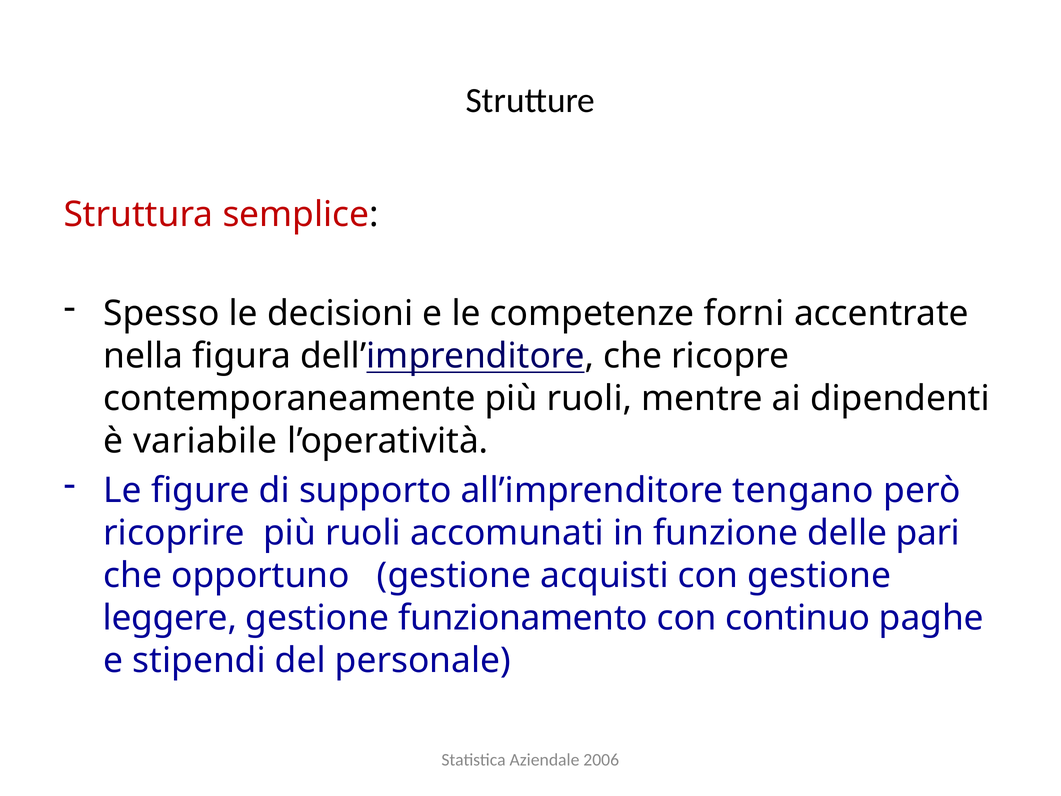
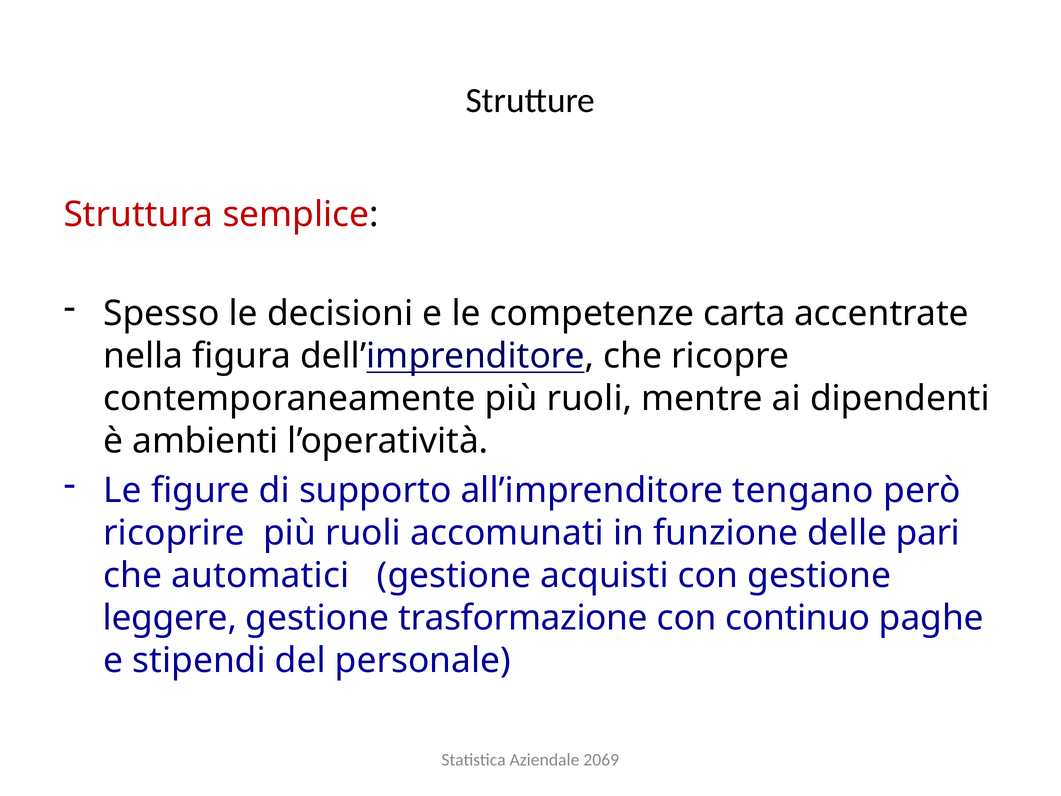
forni: forni -> carta
variabile: variabile -> ambienti
opportuno: opportuno -> automatici
funzionamento: funzionamento -> trasformazione
2006: 2006 -> 2069
